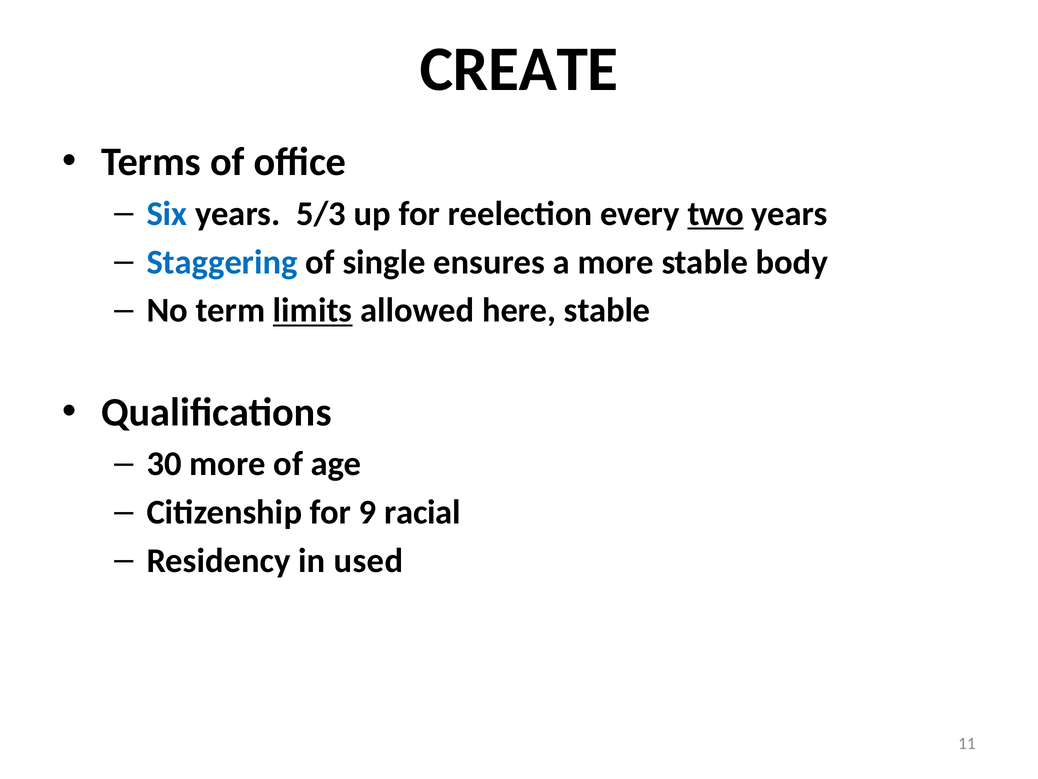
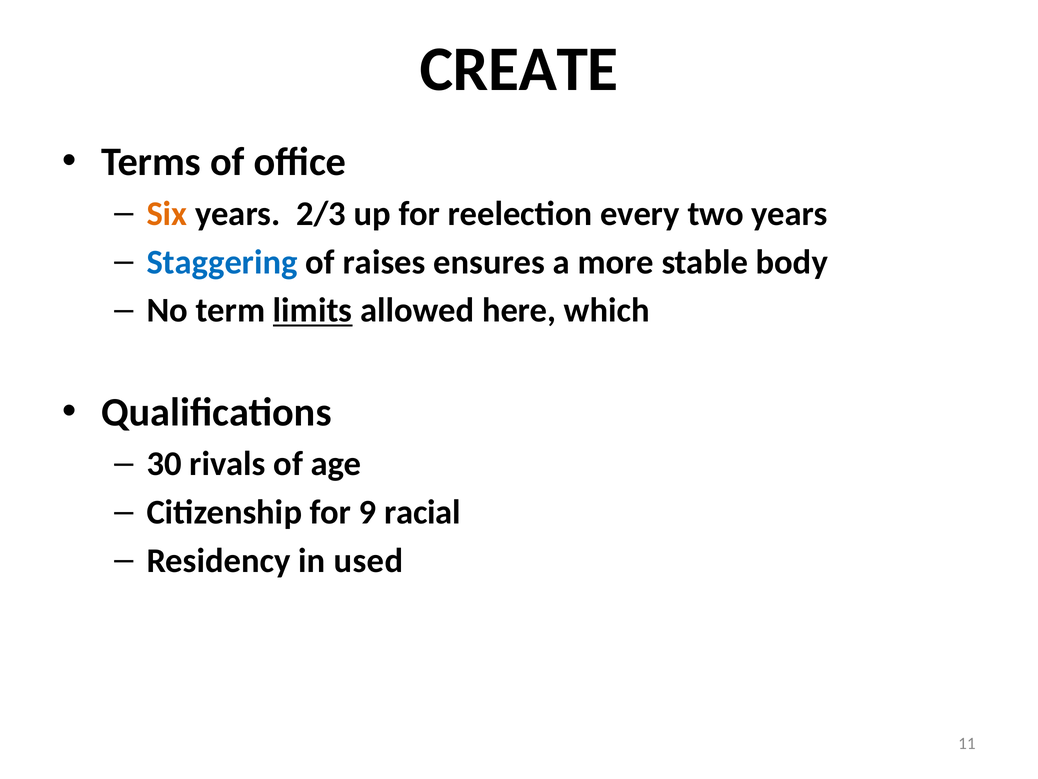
Six colour: blue -> orange
5/3: 5/3 -> 2/3
two underline: present -> none
single: single -> raises
here stable: stable -> which
30 more: more -> rivals
